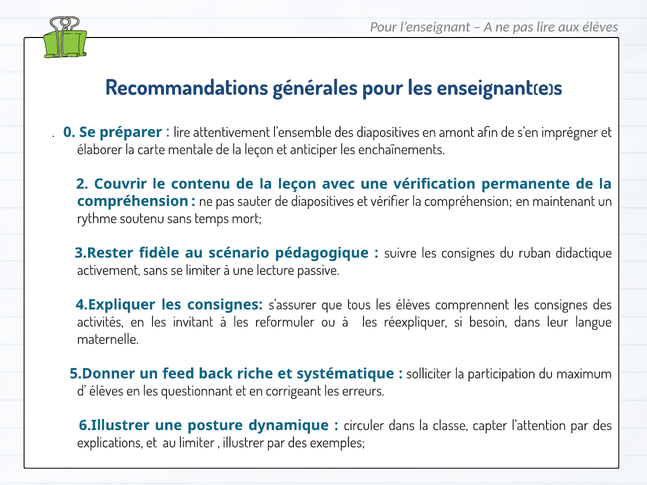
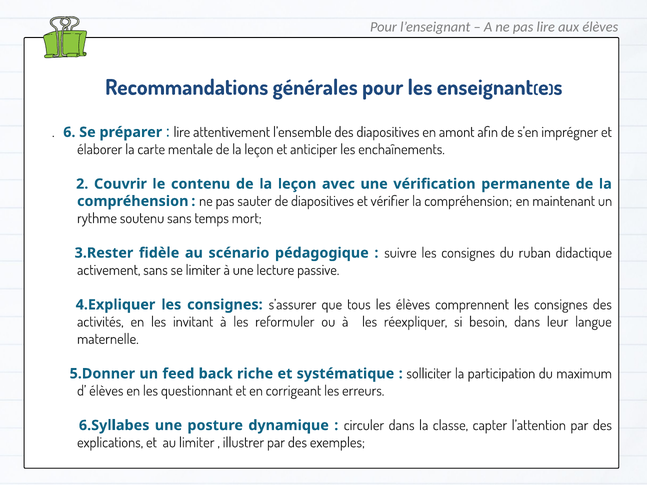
0: 0 -> 6
6.Illustrer: 6.Illustrer -> 6.Syllabes
